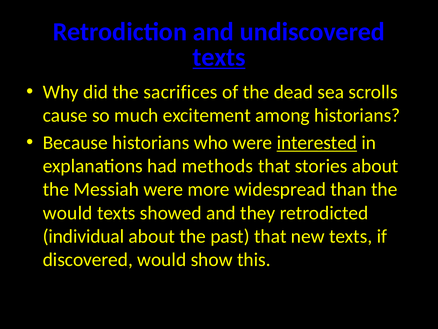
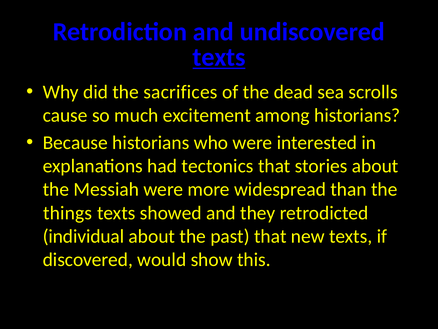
interested underline: present -> none
methods: methods -> tectonics
would at (68, 213): would -> things
